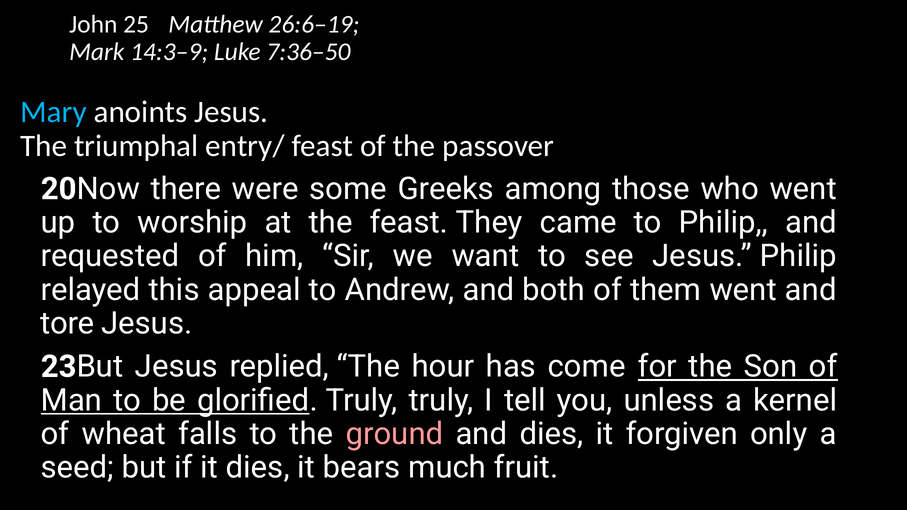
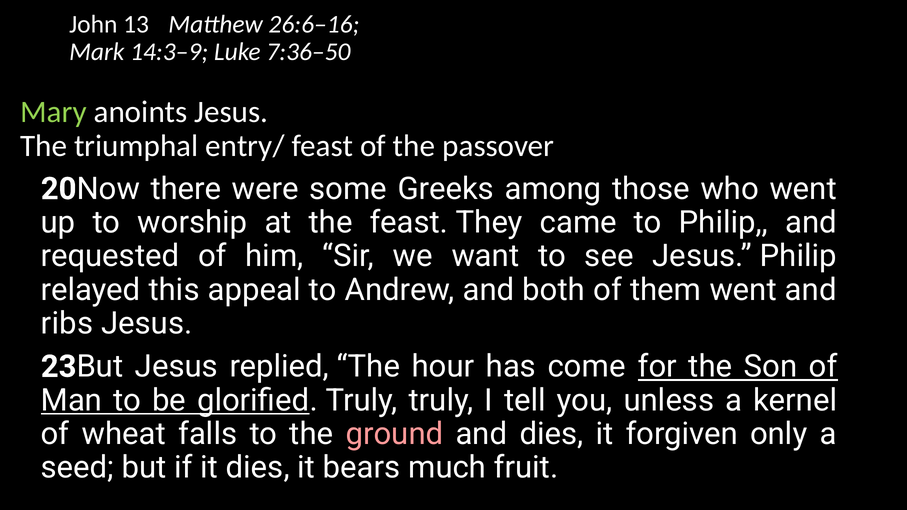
25: 25 -> 13
26:6–19: 26:6–19 -> 26:6–16
Mary colour: light blue -> light green
tore: tore -> ribs
